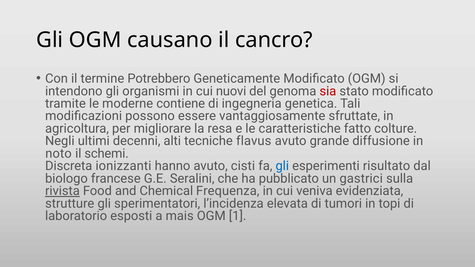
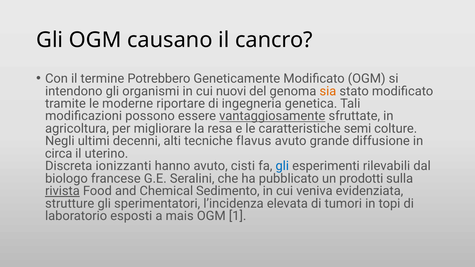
sia colour: red -> orange
contiene: contiene -> riportare
vantaggiosamente underline: none -> present
fatto: fatto -> semi
noto: noto -> circa
schemi: schemi -> uterino
risultato: risultato -> rilevabili
gastrici: gastrici -> prodotti
Frequenza: Frequenza -> Sedimento
